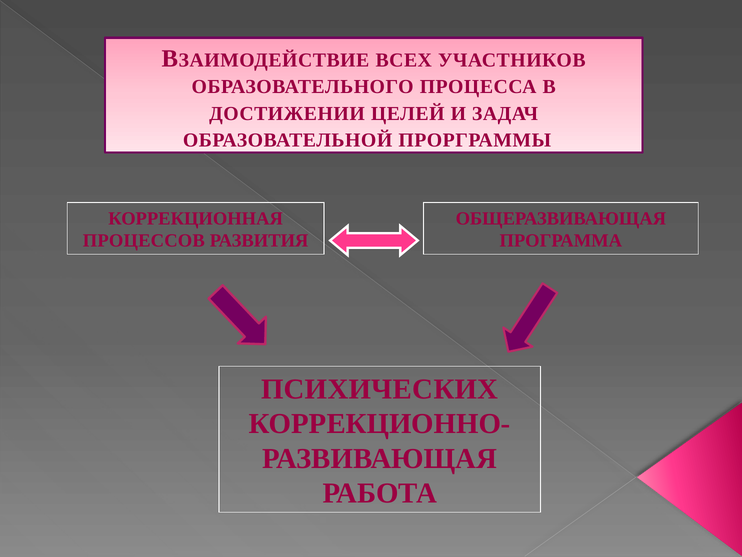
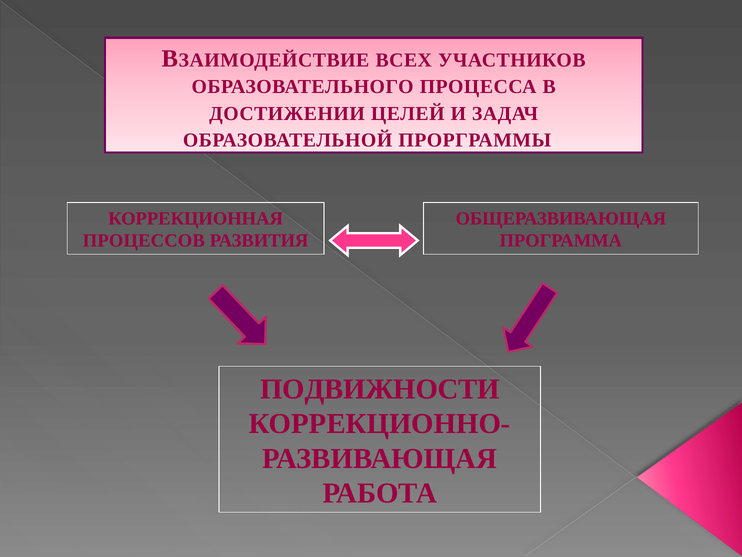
ПСИХИЧЕСКИХ: ПСИХИЧЕСКИХ -> ПОДВИЖНОСТИ
